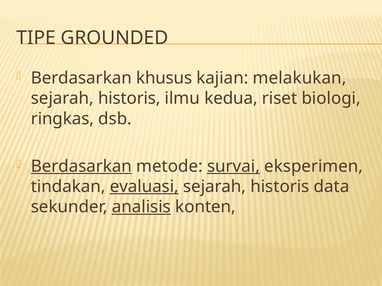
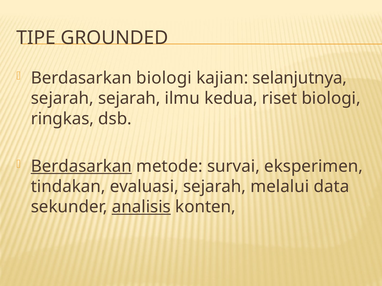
Berdasarkan khusus: khusus -> biologi
melakukan: melakukan -> selanjutnya
historis at (129, 99): historis -> sejarah
survai underline: present -> none
evaluasi underline: present -> none
historis at (280, 187): historis -> melalui
